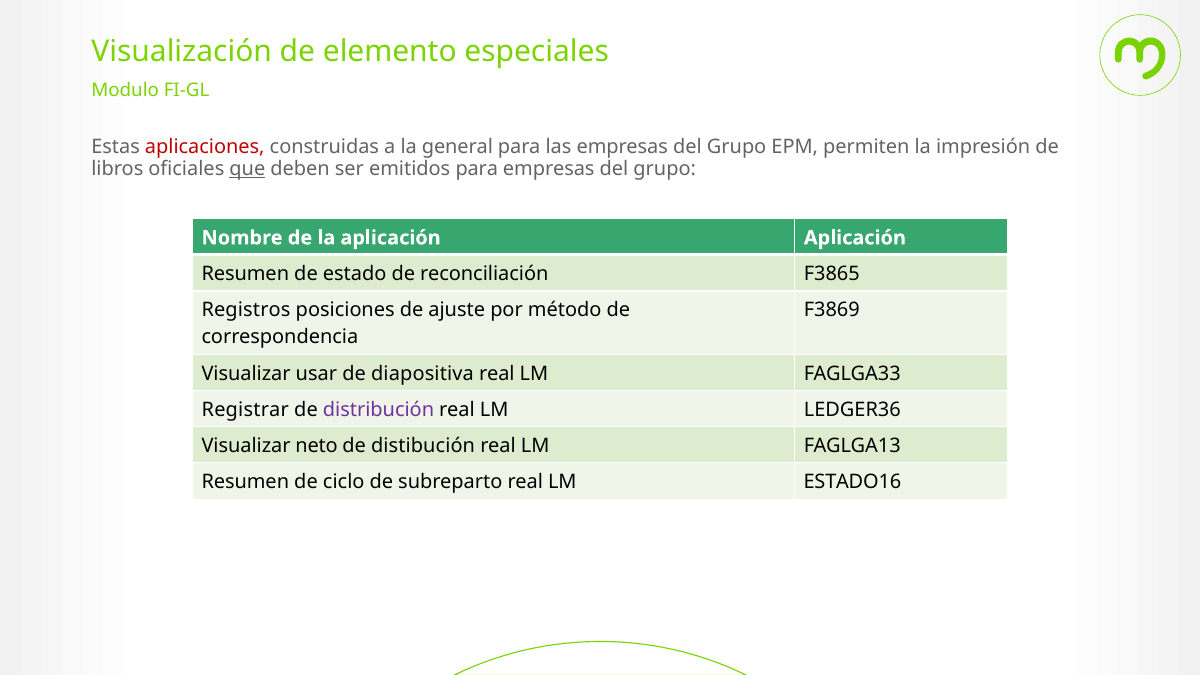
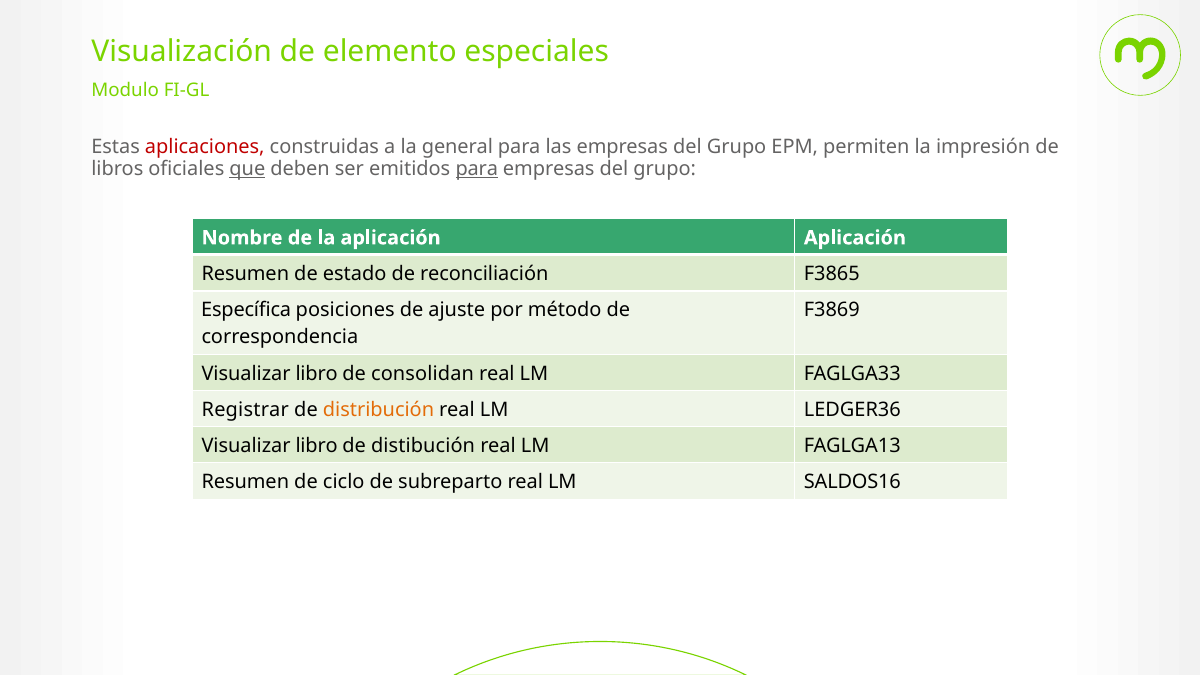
para at (477, 169) underline: none -> present
Registros: Registros -> Específica
usar at (316, 374): usar -> libro
diapositiva: diapositiva -> consolidan
distribución colour: purple -> orange
neto at (317, 446): neto -> libro
ESTADO16: ESTADO16 -> SALDOS16
